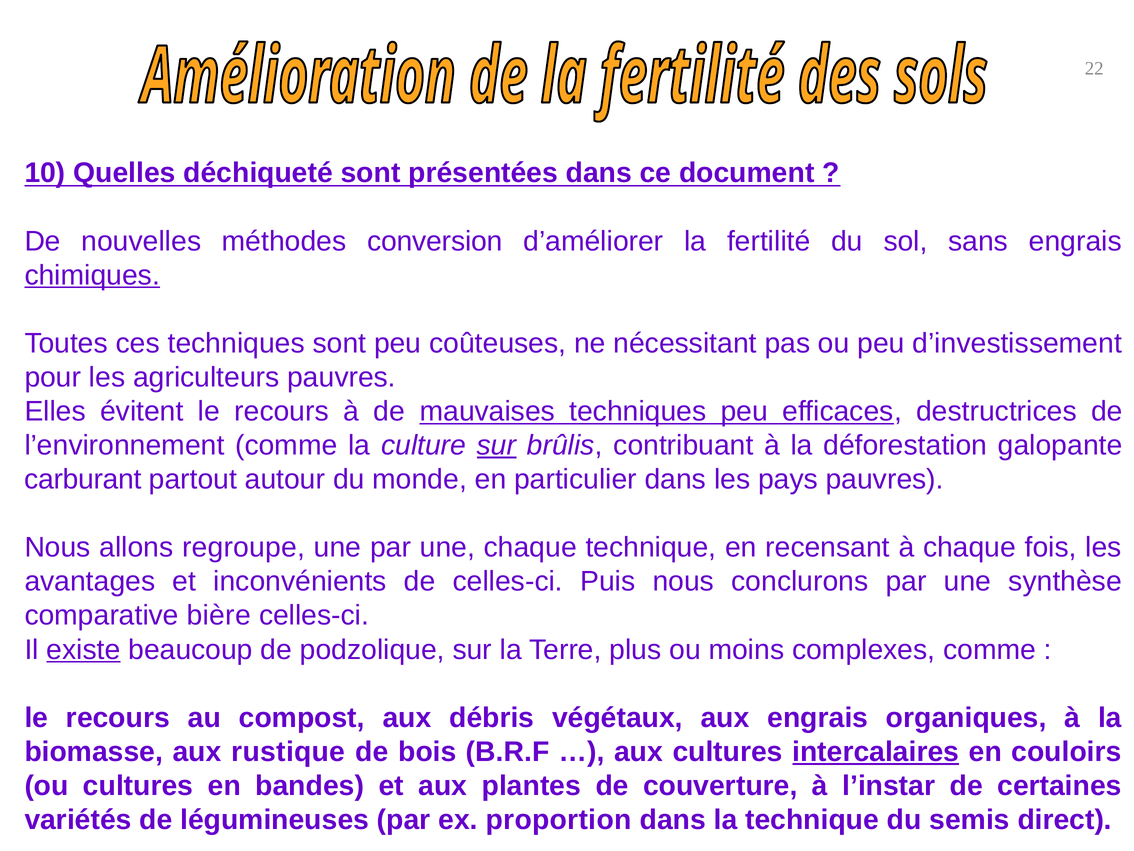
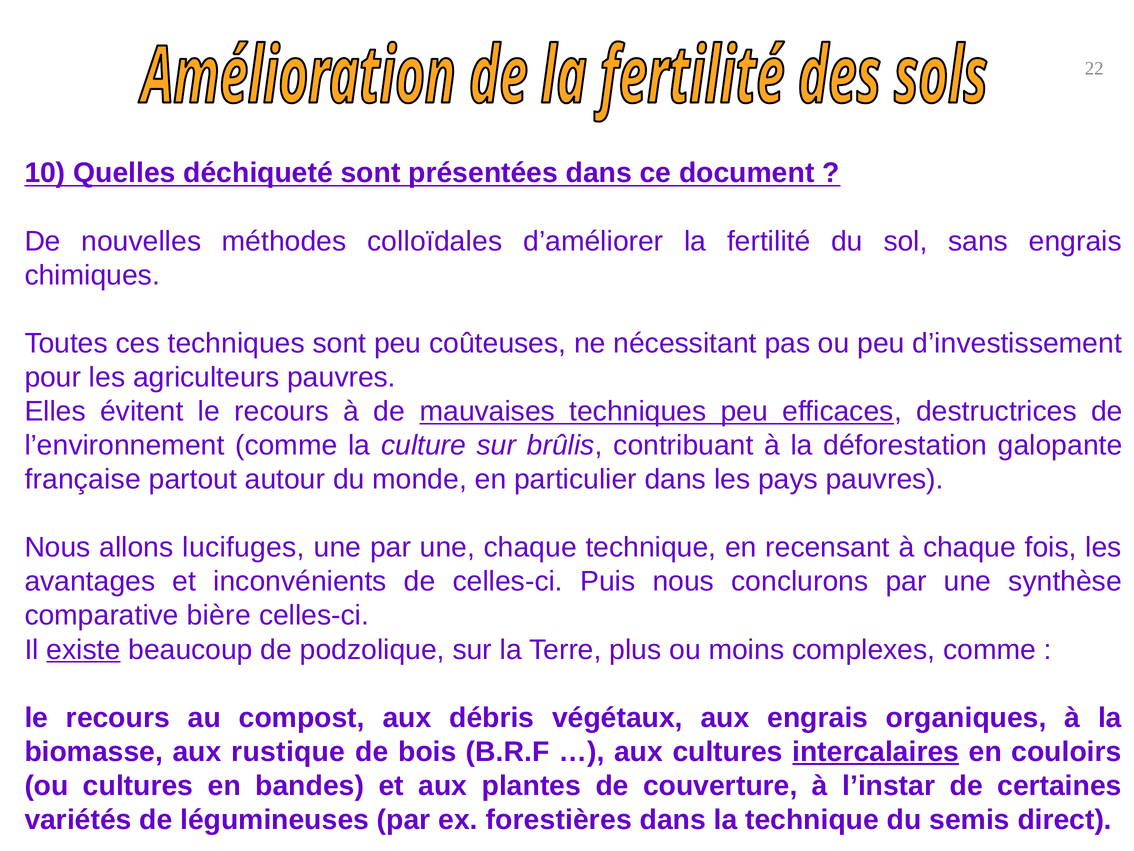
conversion: conversion -> colloïdales
chimiques underline: present -> none
sur at (497, 445) underline: present -> none
carburant: carburant -> française
regroupe: regroupe -> lucifuges
proportion: proportion -> forestières
